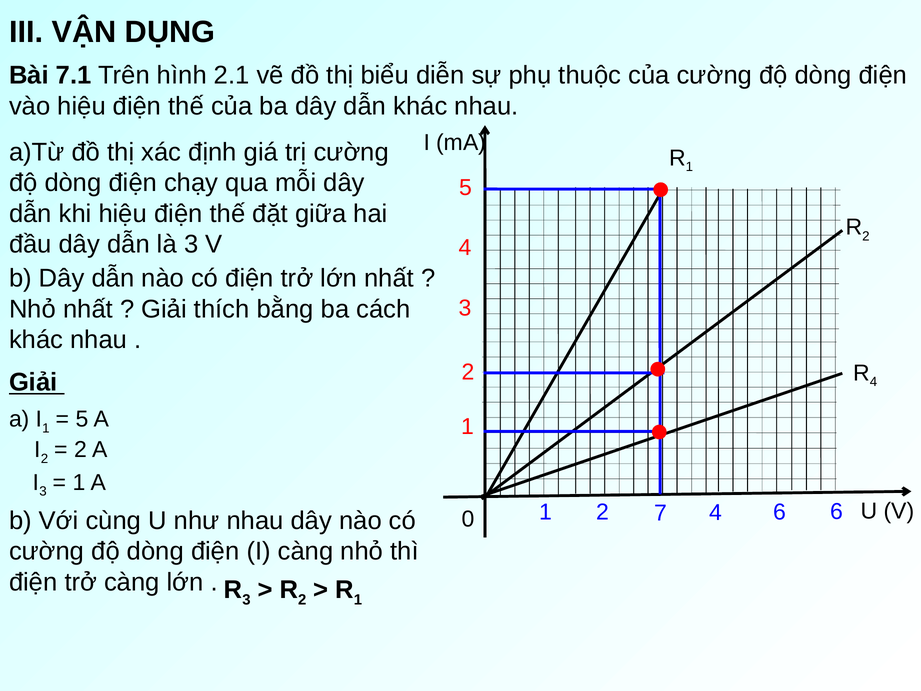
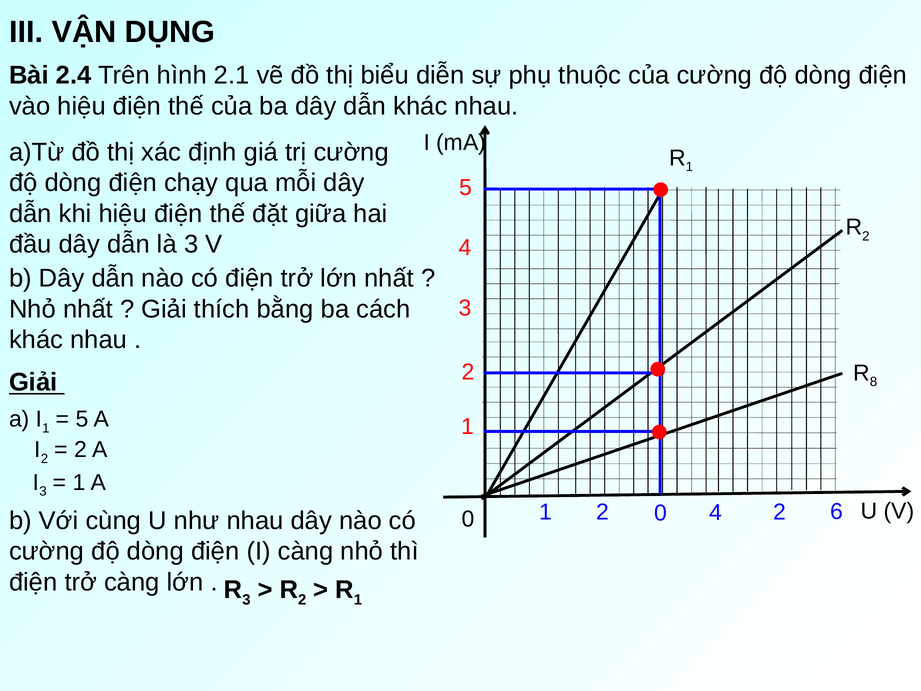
7.1: 7.1 -> 2.4
4 at (874, 382): 4 -> 8
2 7: 7 -> 0
4 6: 6 -> 2
